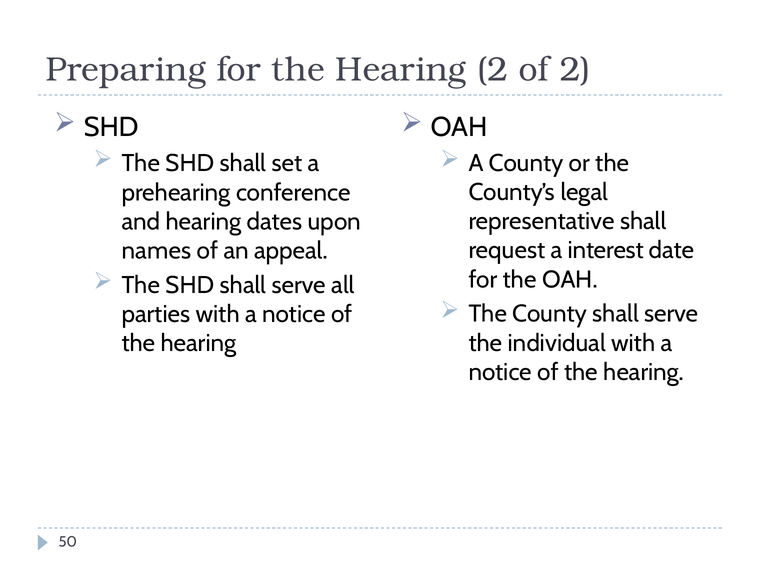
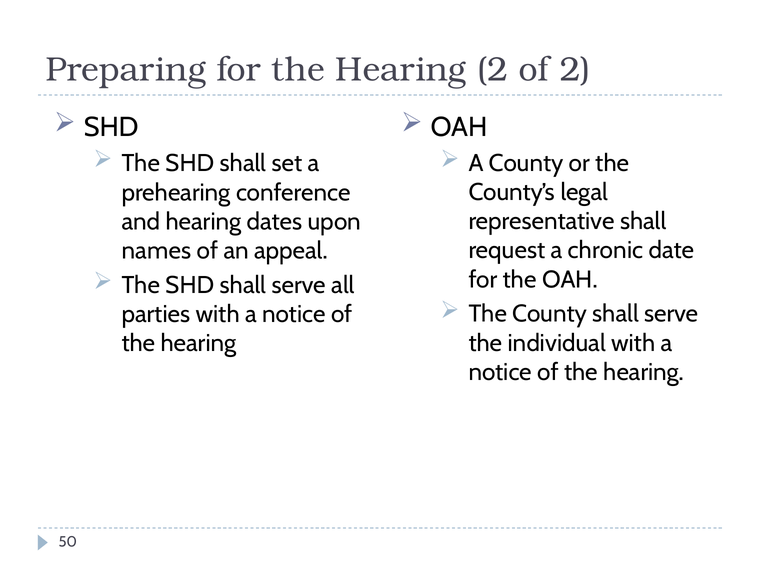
interest: interest -> chronic
